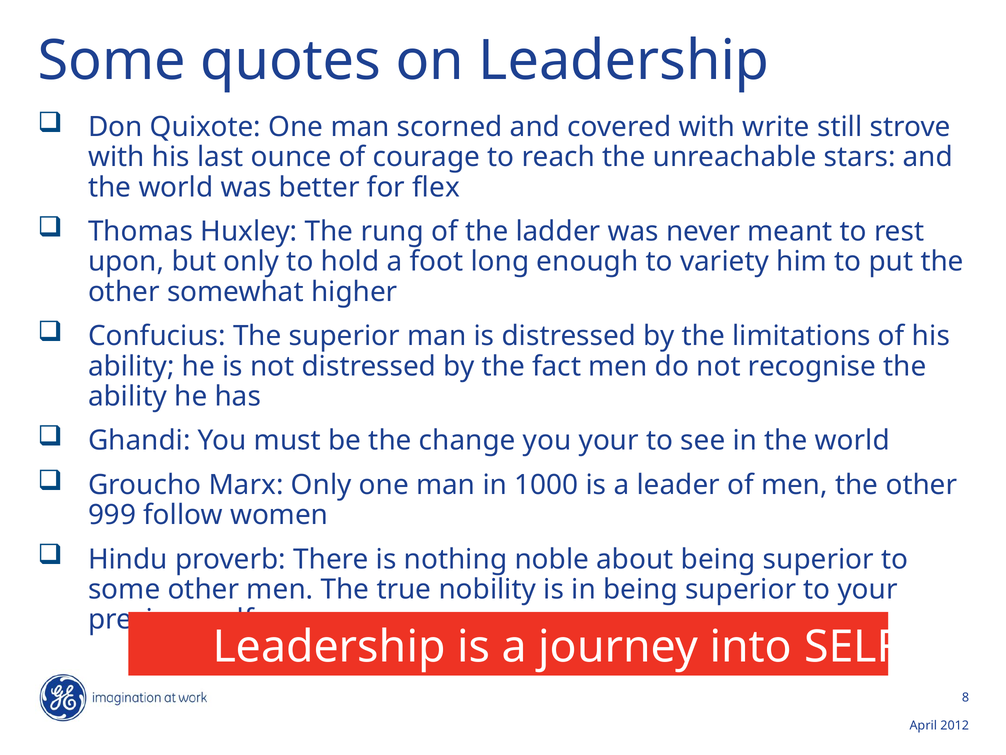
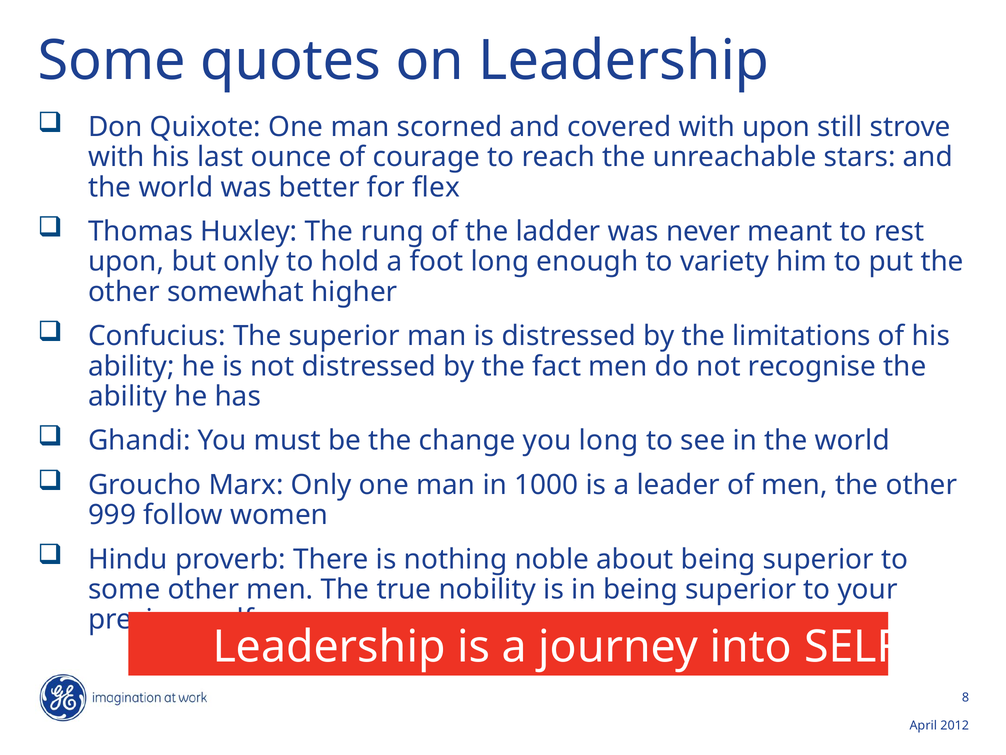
with write: write -> upon
you your: your -> long
